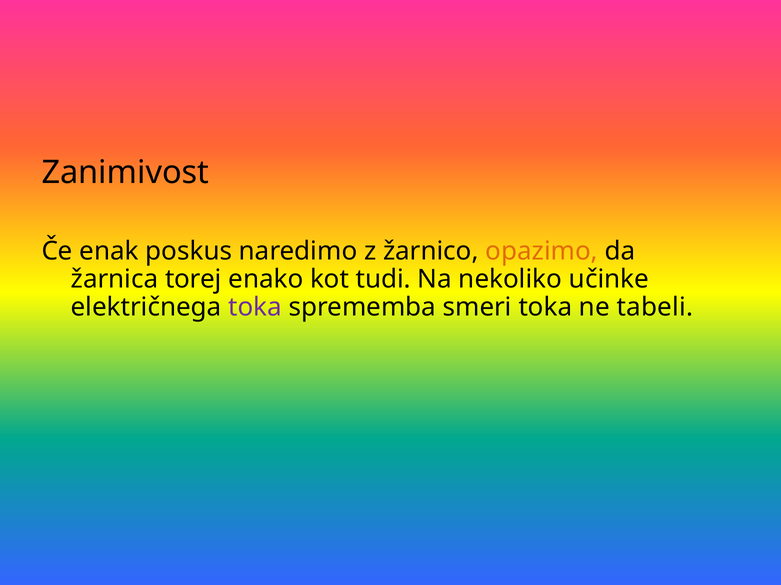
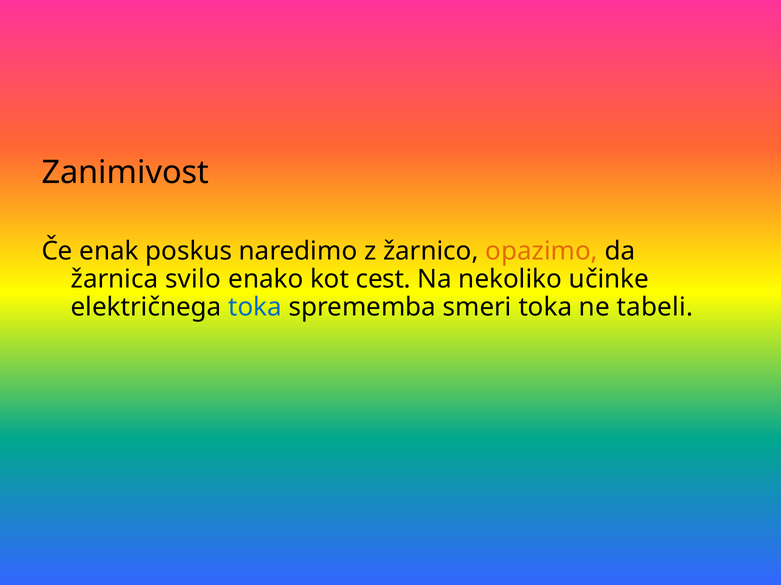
torej: torej -> svilo
tudi: tudi -> cest
toka at (255, 307) colour: purple -> blue
